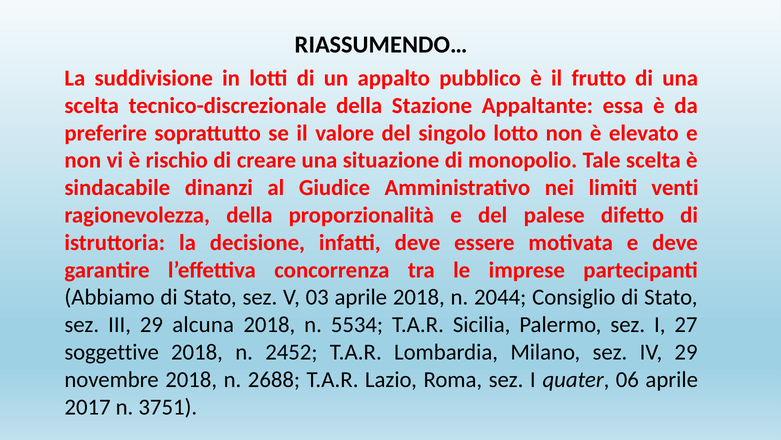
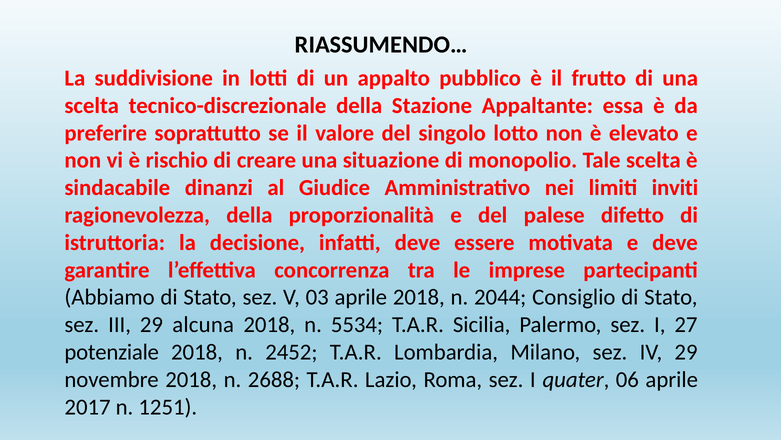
venti: venti -> inviti
soggettive: soggettive -> potenziale
3751: 3751 -> 1251
